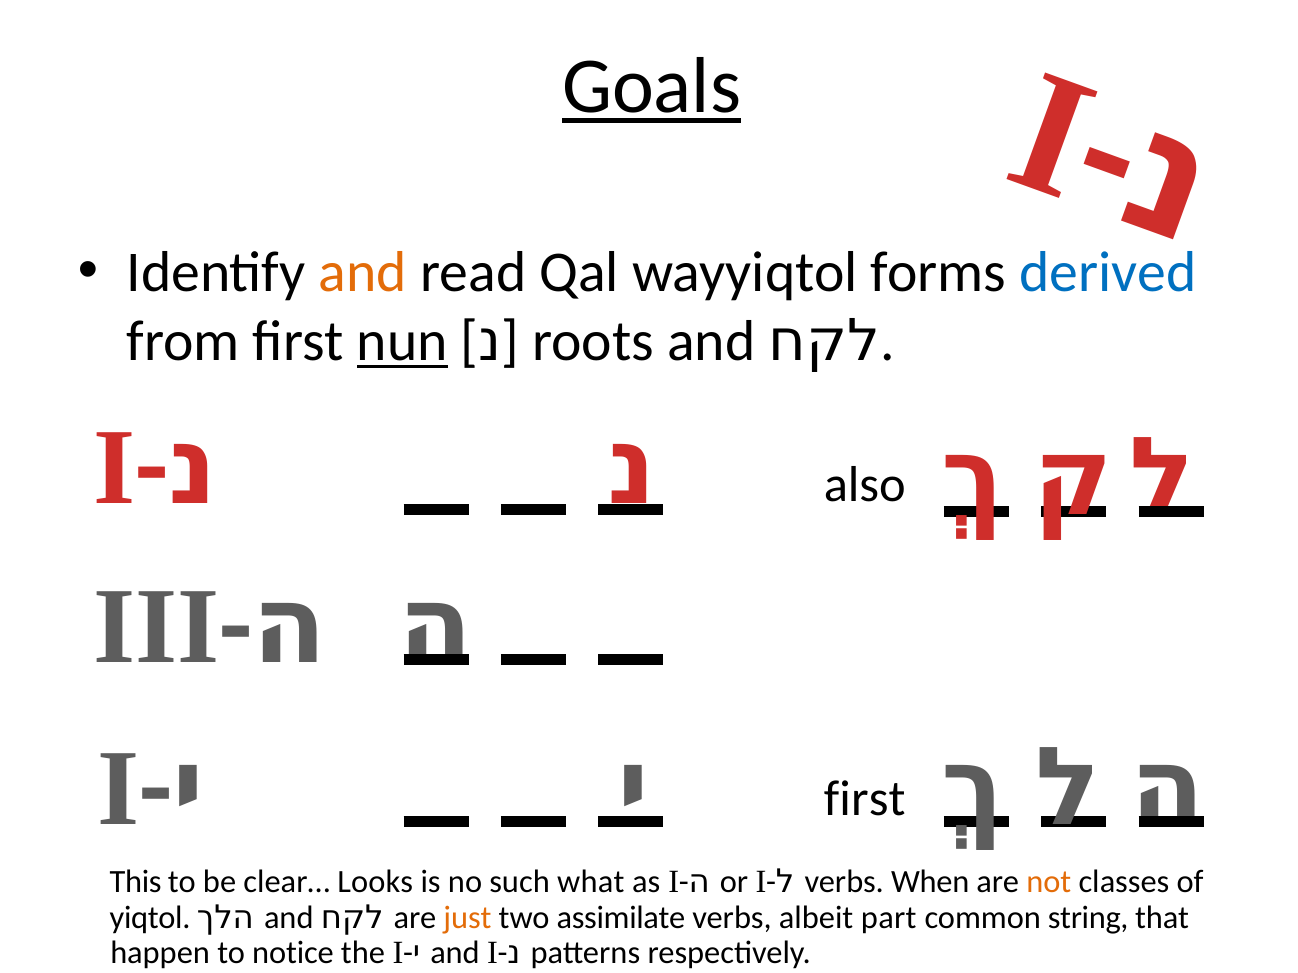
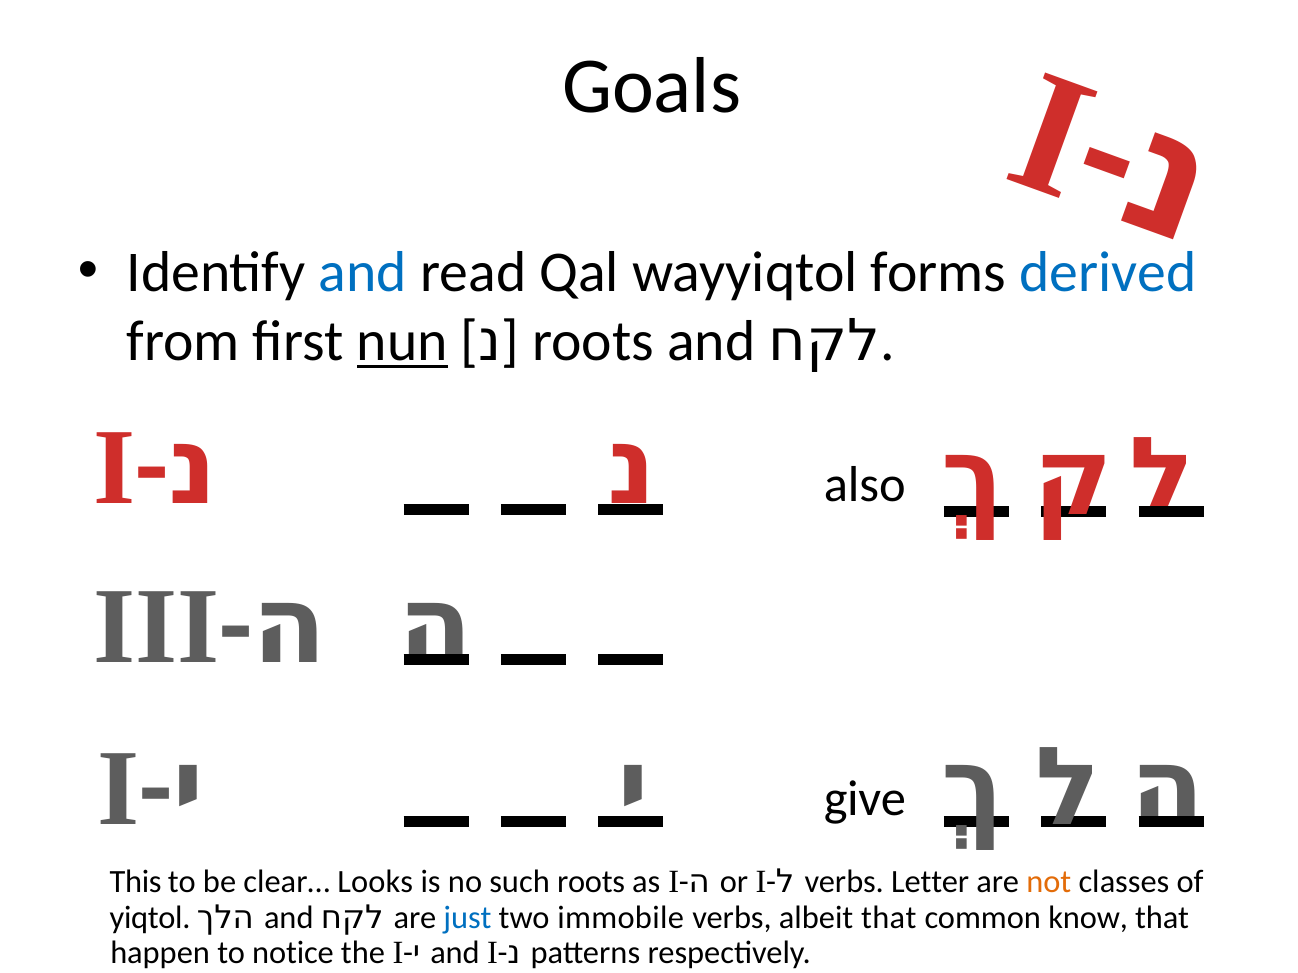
Goals underline: present -> none
and at (363, 272) colour: orange -> blue
first at (865, 799): first -> give
such what: what -> roots
When: When -> Letter
just colour: orange -> blue
assimilate: assimilate -> immobile
albeit part: part -> that
string: string -> know
